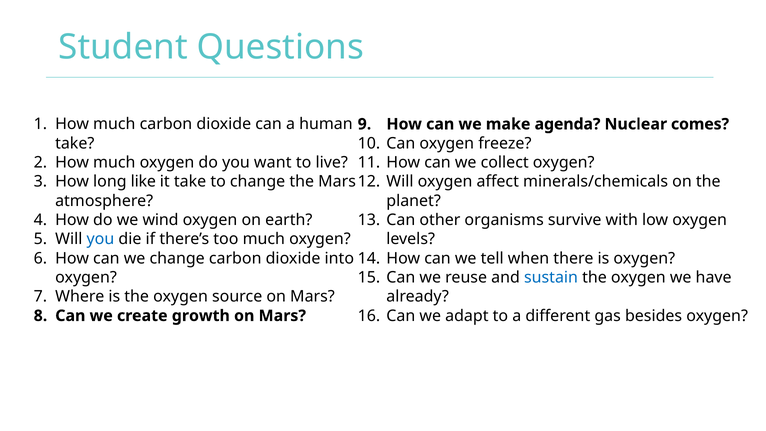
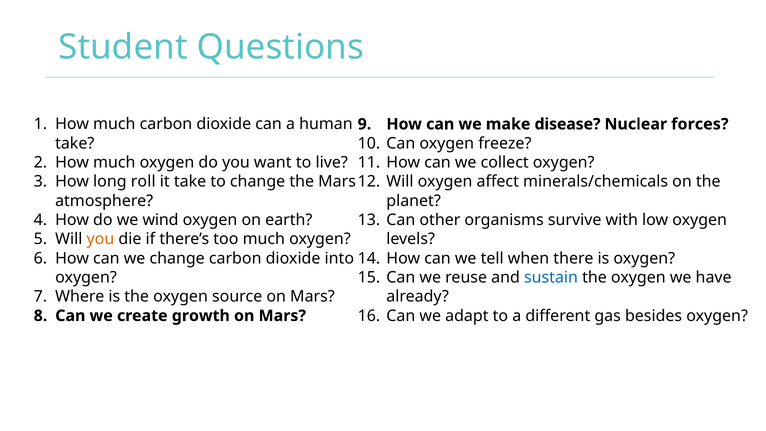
agenda: agenda -> disease
comes: comes -> forces
like: like -> roll
you at (100, 239) colour: blue -> orange
